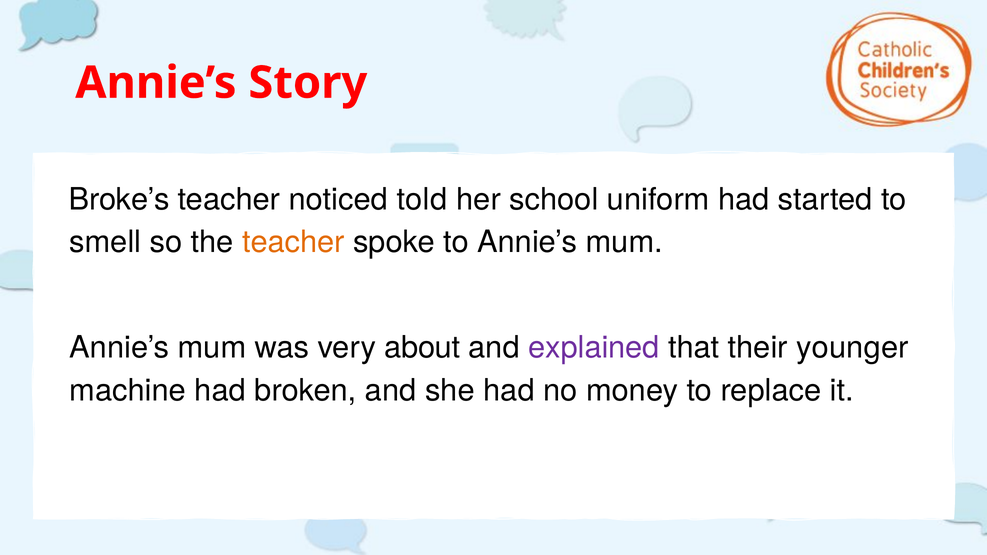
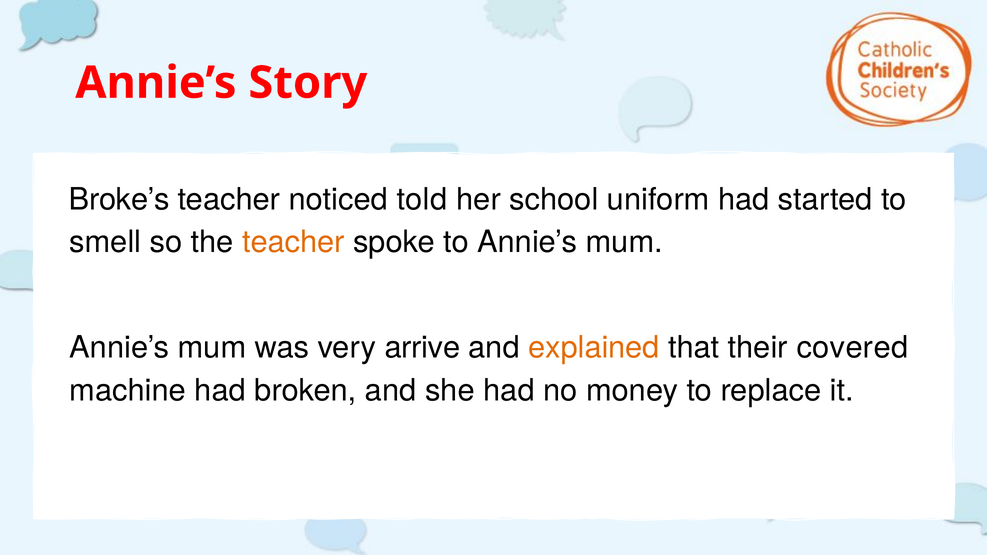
about: about -> arrive
explained colour: purple -> orange
younger: younger -> covered
